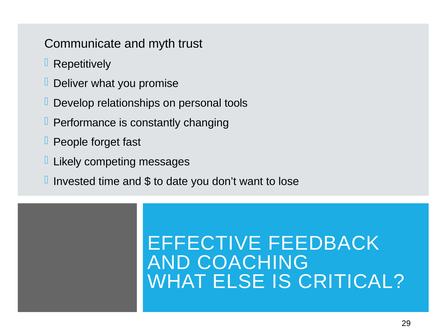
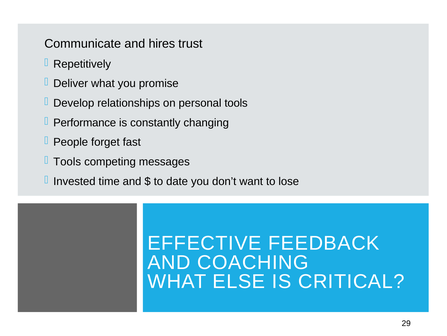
myth: myth -> hires
Likely at (67, 161): Likely -> Tools
